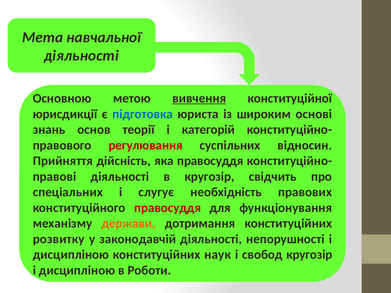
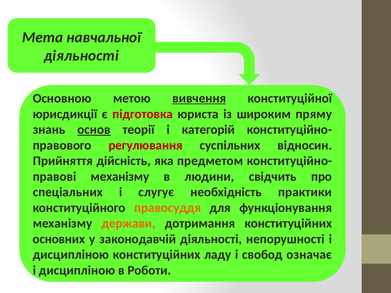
підготовка colour: blue -> red
основі: основі -> пряму
основ underline: none -> present
яка правосуддя: правосуддя -> предметом
діяльності at (120, 177): діяльності -> механізму
в кругозір: кругозір -> людини
правових: правових -> практики
правосуддя at (168, 208) colour: red -> orange
розвитку: розвитку -> основних
наук: наук -> ладу
свобод кругозір: кругозір -> означає
